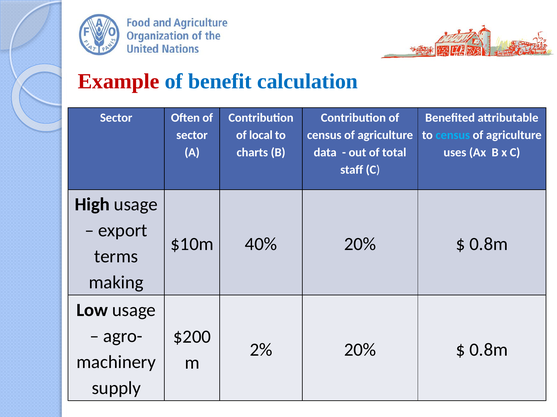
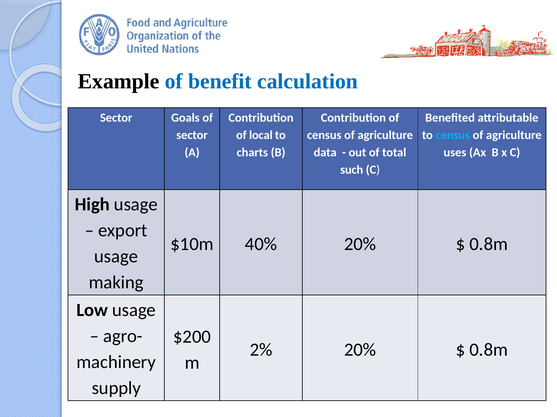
Example colour: red -> black
Often: Often -> Goals
staff: staff -> such
terms at (116, 257): terms -> usage
